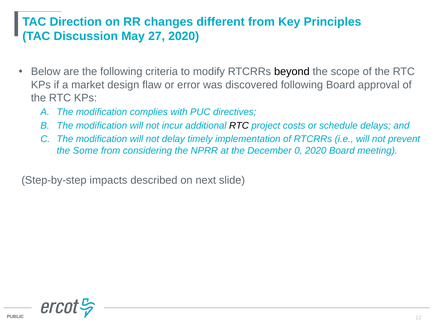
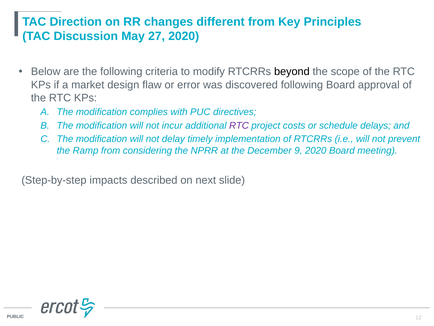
RTC at (239, 125) colour: black -> purple
Some: Some -> Ramp
0: 0 -> 9
